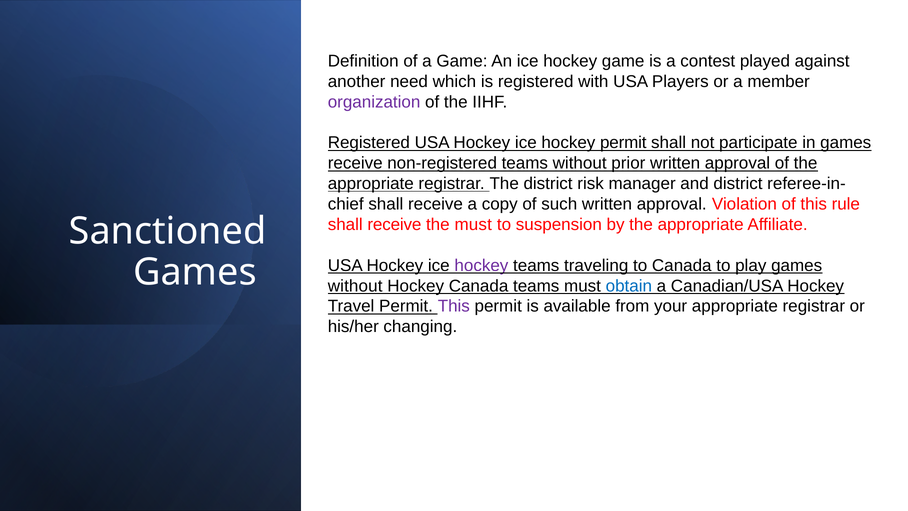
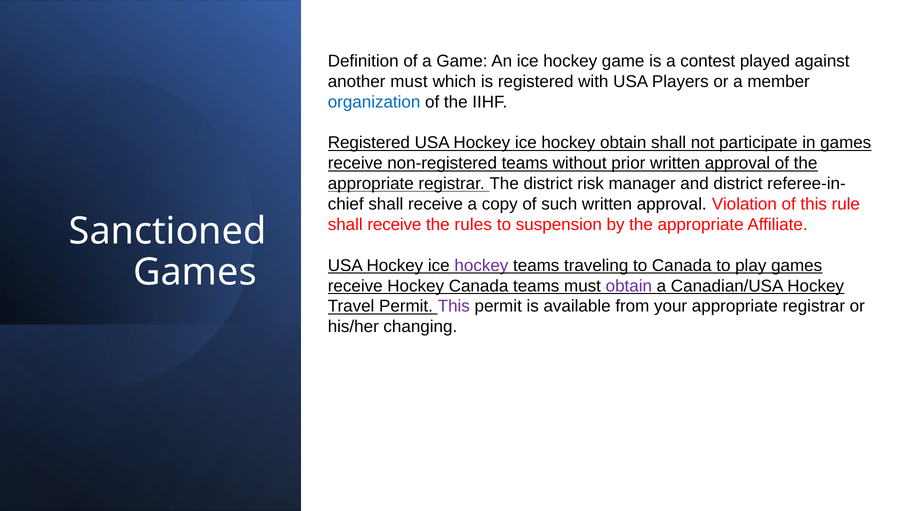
another need: need -> must
organization colour: purple -> blue
hockey permit: permit -> obtain
the must: must -> rules
without at (355, 286): without -> receive
obtain at (629, 286) colour: blue -> purple
